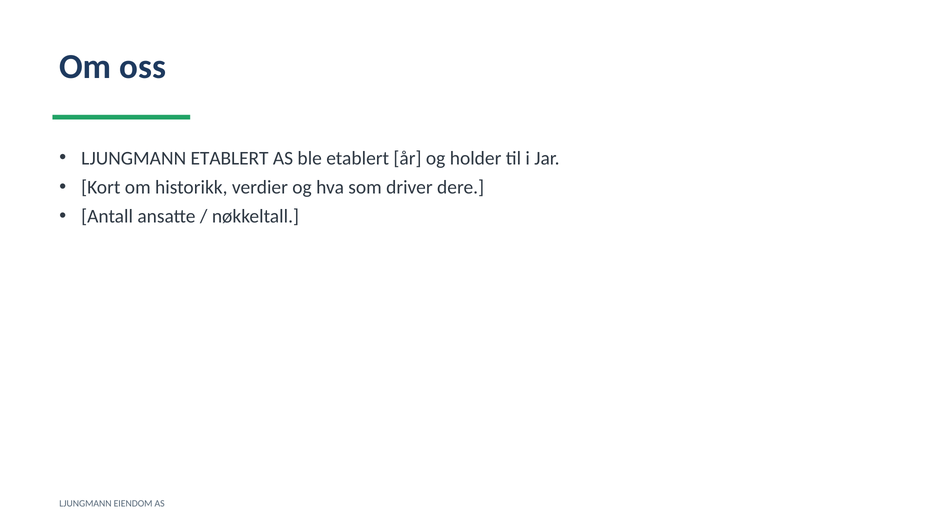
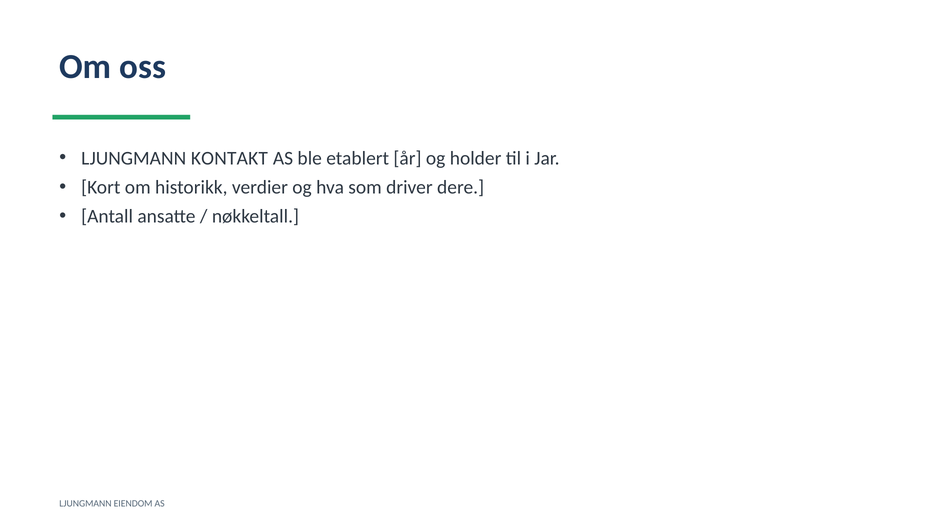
LJUNGMANN ETABLERT: ETABLERT -> KONTAKT
